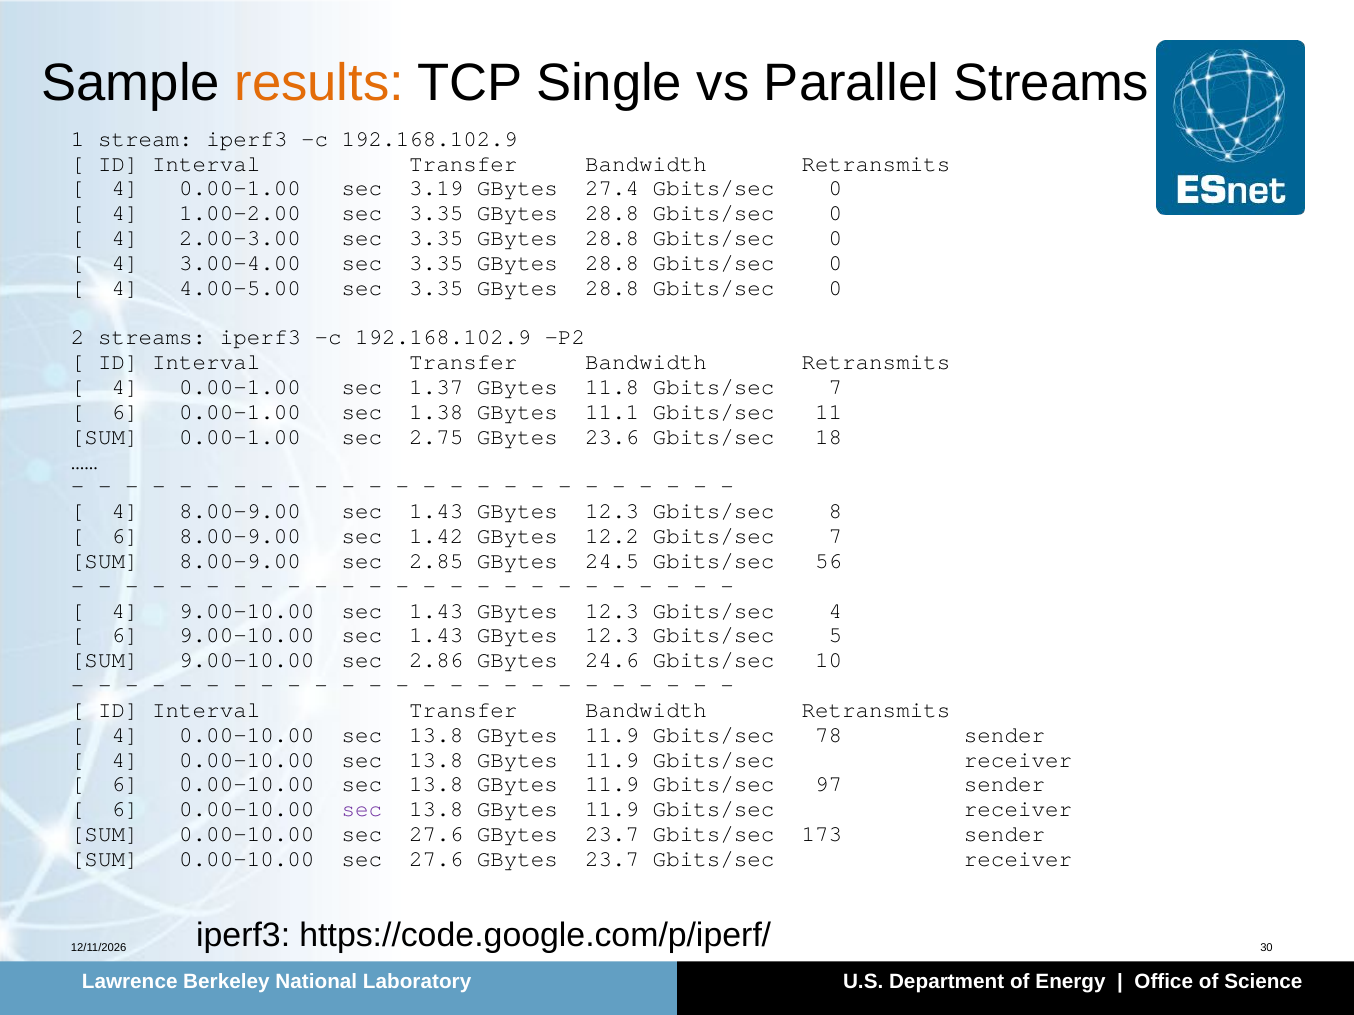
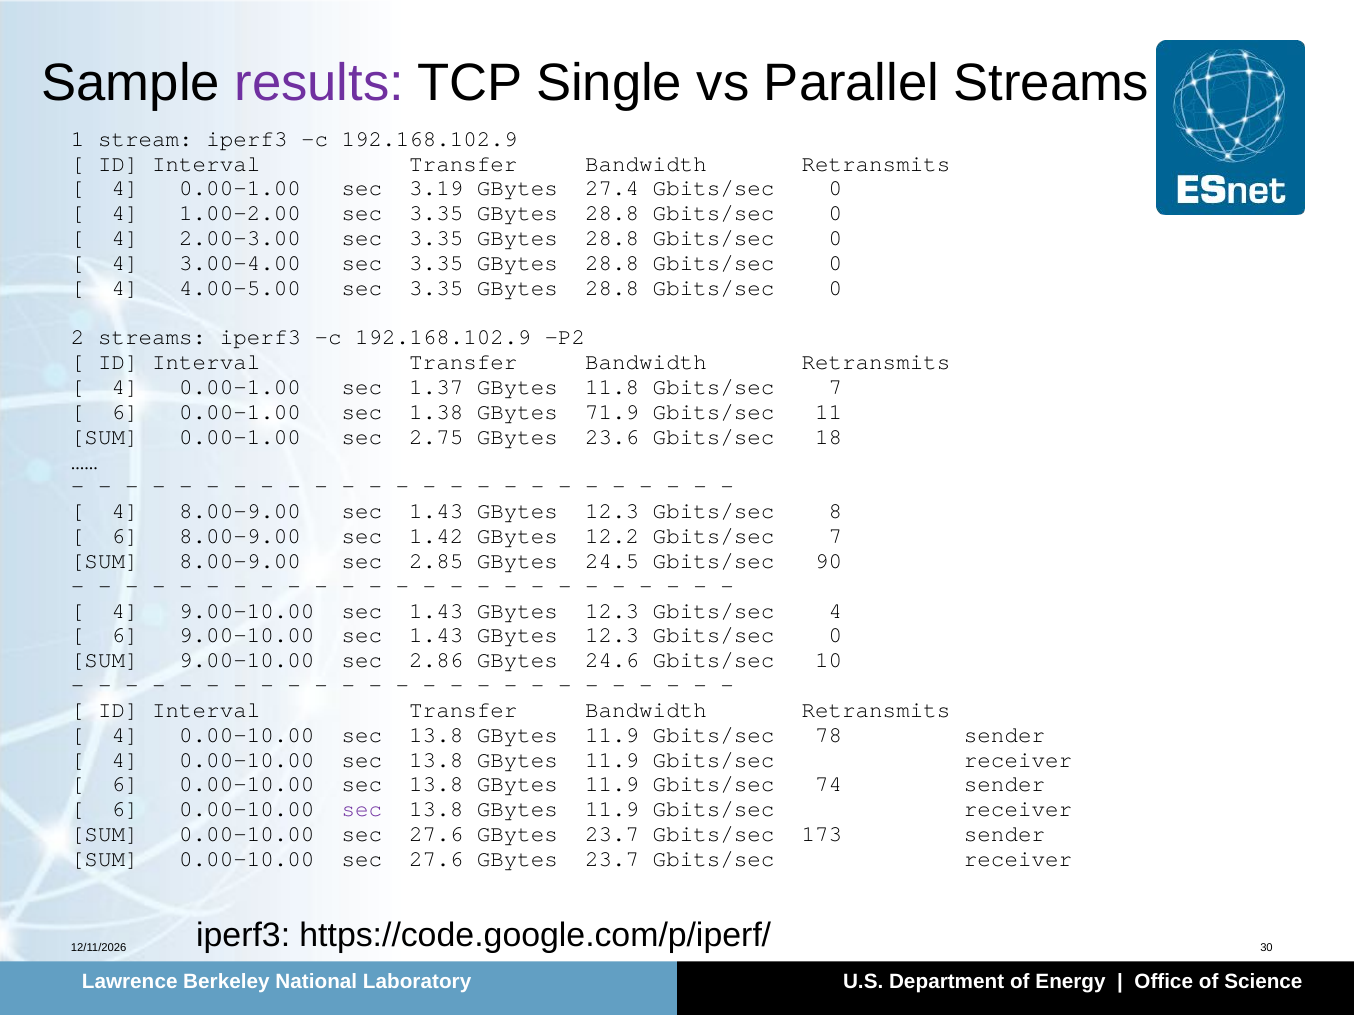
results colour: orange -> purple
11.1: 11.1 -> 71.9
56: 56 -> 90
12.3 Gbits/sec 5: 5 -> 0
97: 97 -> 74
